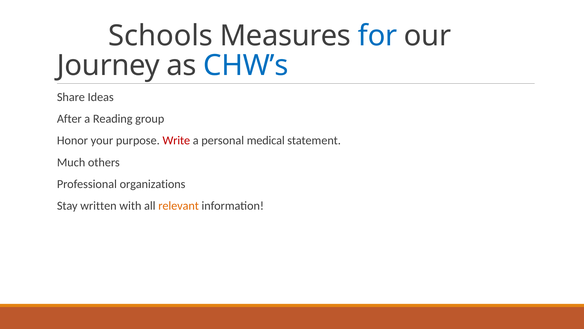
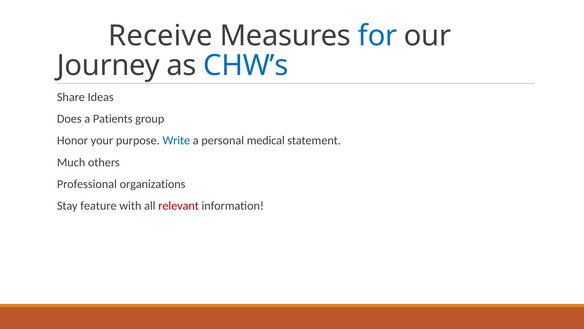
Schools: Schools -> Receive
After: After -> Does
Reading: Reading -> Patients
Write colour: red -> blue
written: written -> feature
relevant colour: orange -> red
